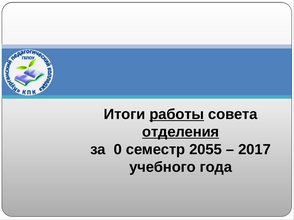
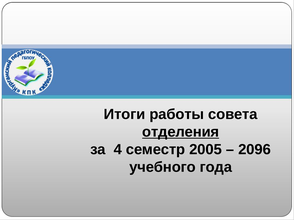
работы underline: present -> none
0: 0 -> 4
2055: 2055 -> 2005
2017: 2017 -> 2096
